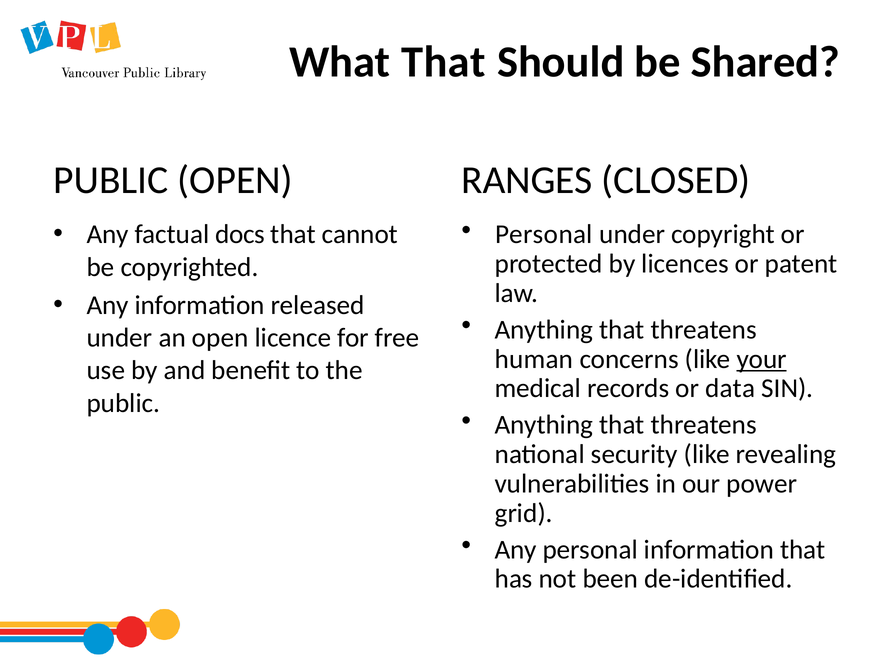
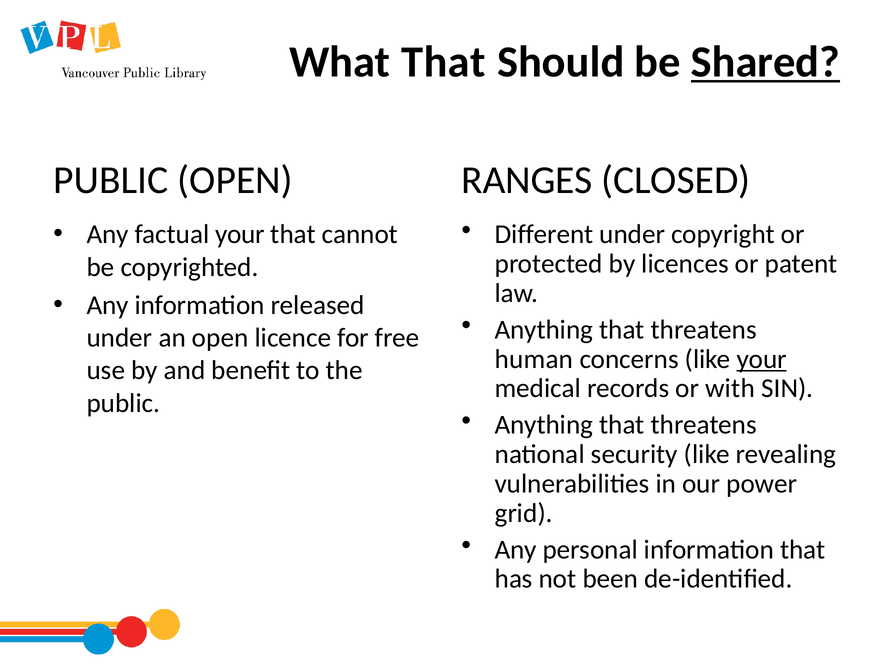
Shared underline: none -> present
Personal at (544, 234): Personal -> Different
factual docs: docs -> your
data: data -> with
